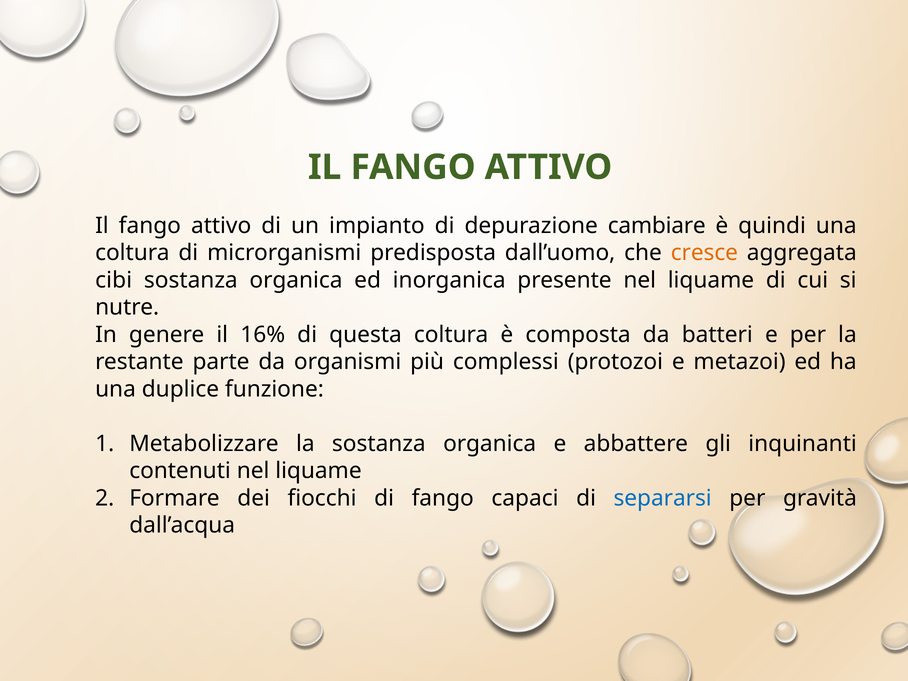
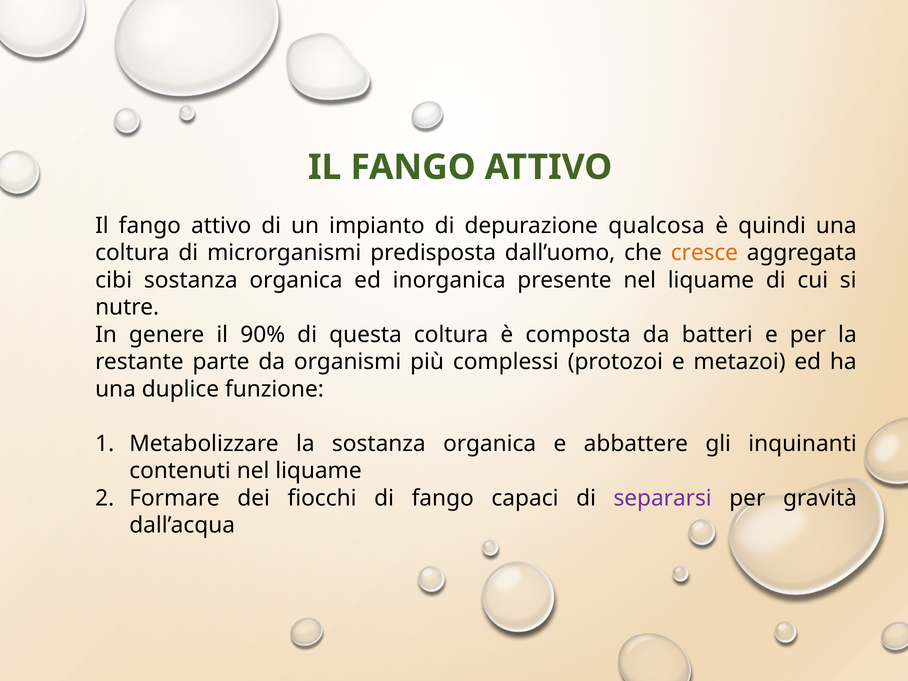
cambiare: cambiare -> qualcosa
16%: 16% -> 90%
separarsi colour: blue -> purple
